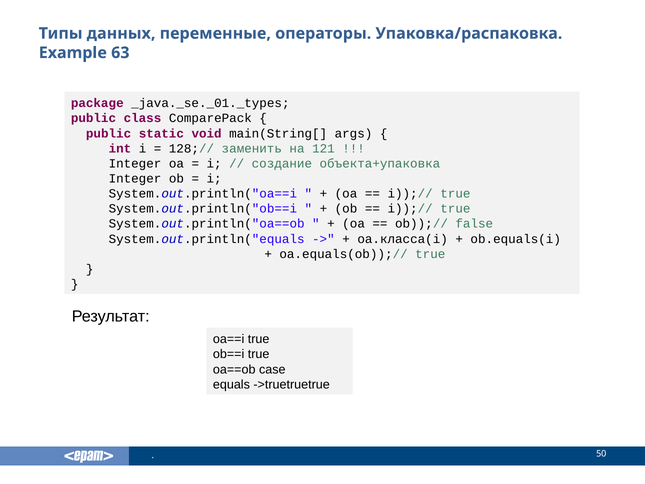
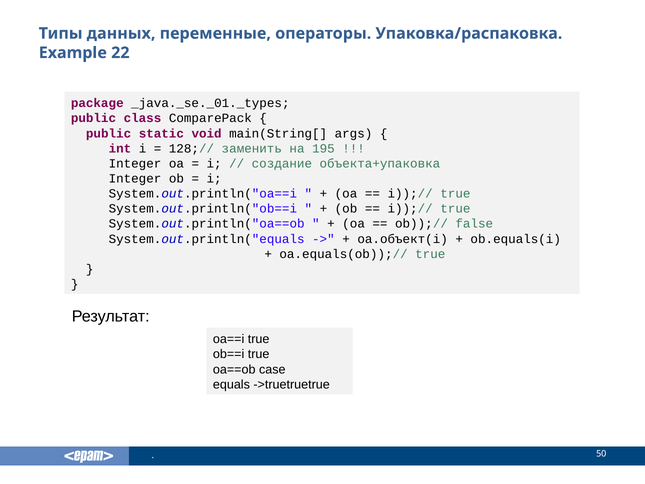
63: 63 -> 22
121: 121 -> 195
oa.класса(i: oa.класса(i -> oa.объект(i
